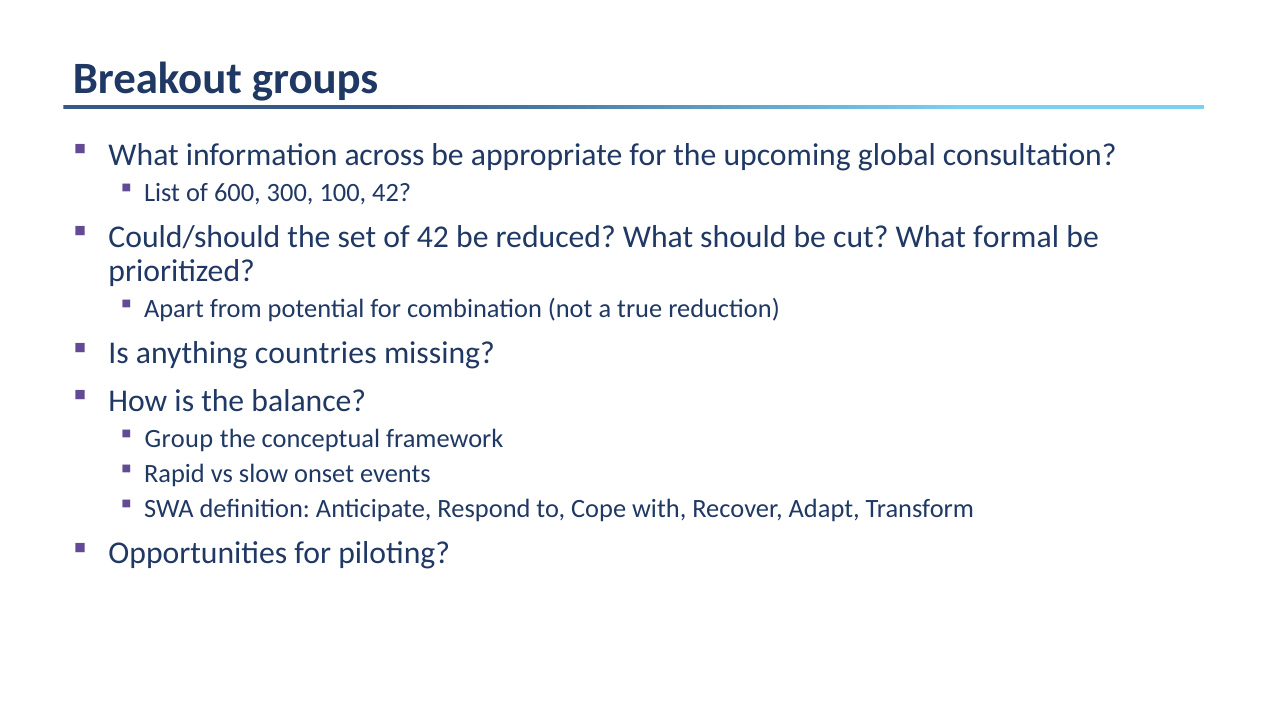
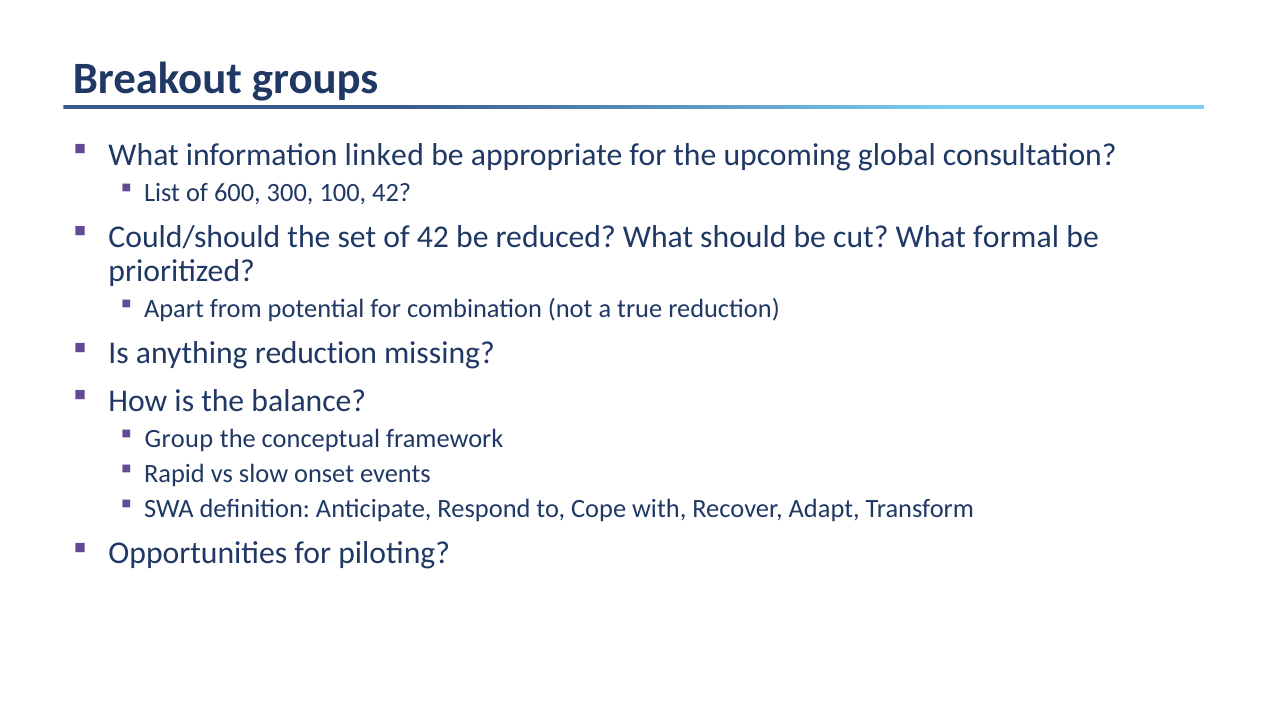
across: across -> linked
anything countries: countries -> reduction
